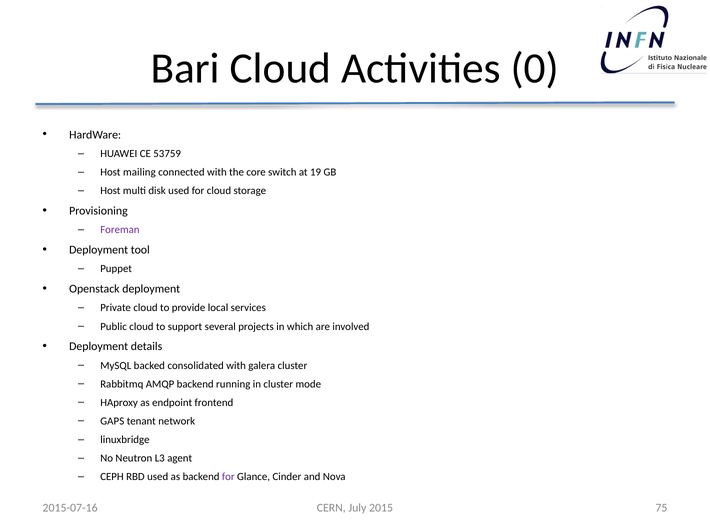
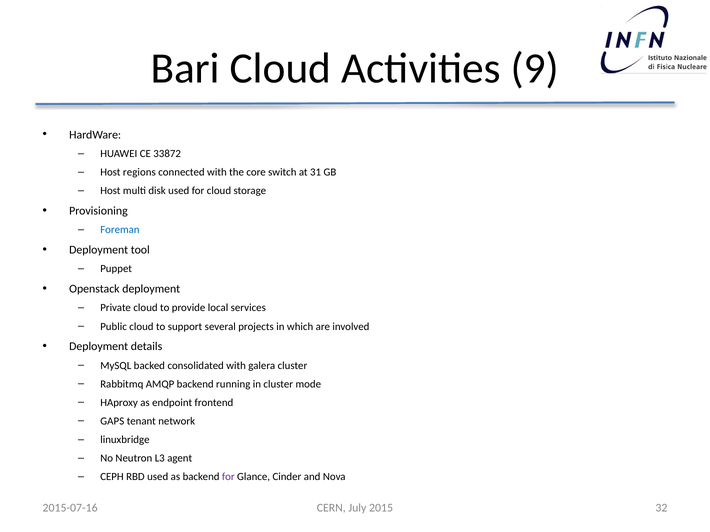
0: 0 -> 9
53759: 53759 -> 33872
mailing: mailing -> regions
19: 19 -> 31
Foreman colour: purple -> blue
75: 75 -> 32
